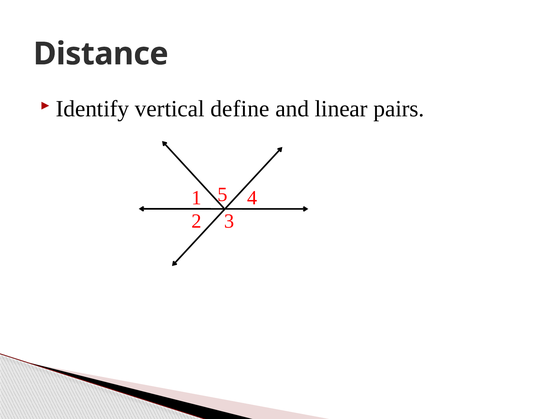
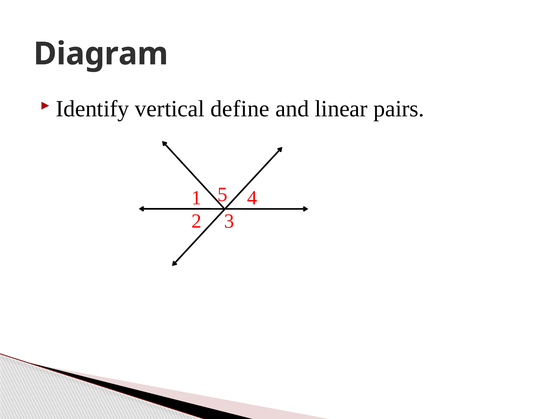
Distance: Distance -> Diagram
